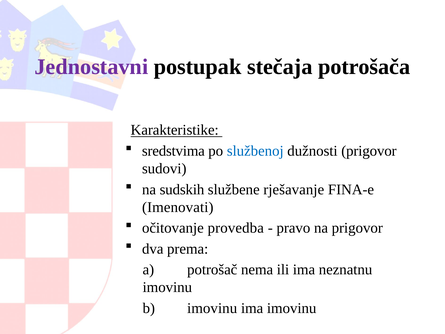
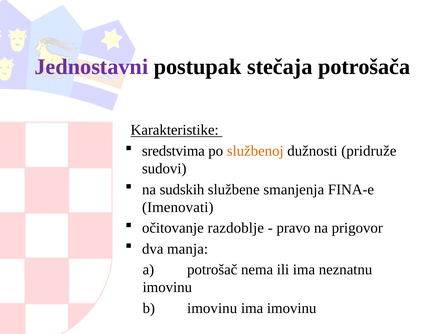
službenoj colour: blue -> orange
dužnosti prigovor: prigovor -> pridruže
rješavanje: rješavanje -> smanjenja
provedba: provedba -> razdoblje
prema: prema -> manja
